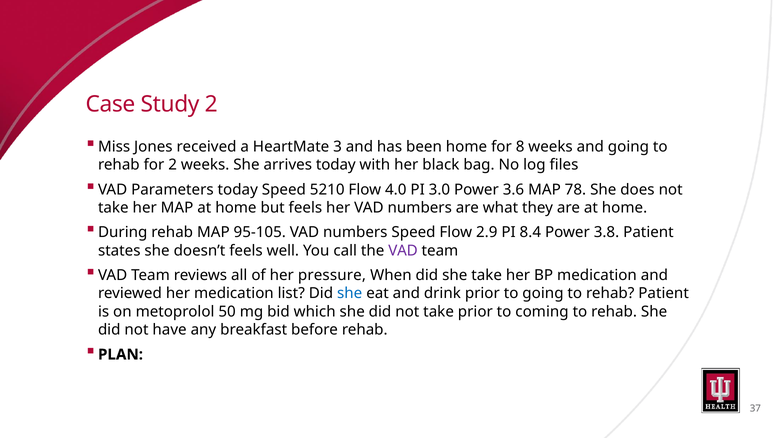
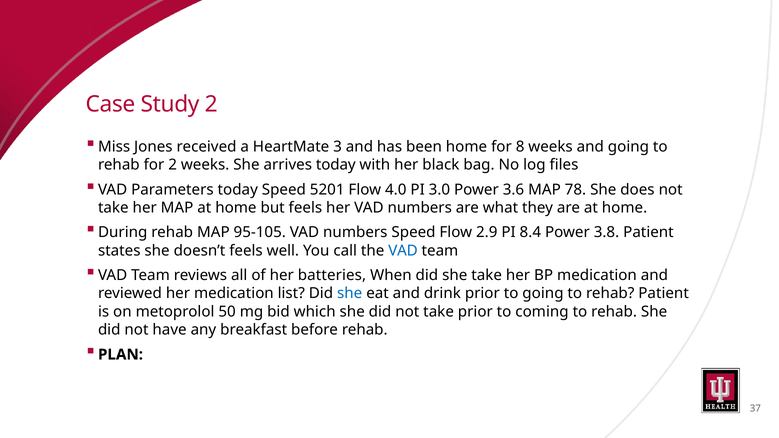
5210: 5210 -> 5201
VAD at (403, 251) colour: purple -> blue
pressure: pressure -> batteries
